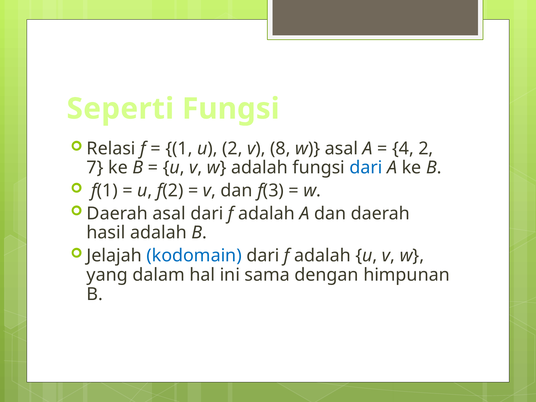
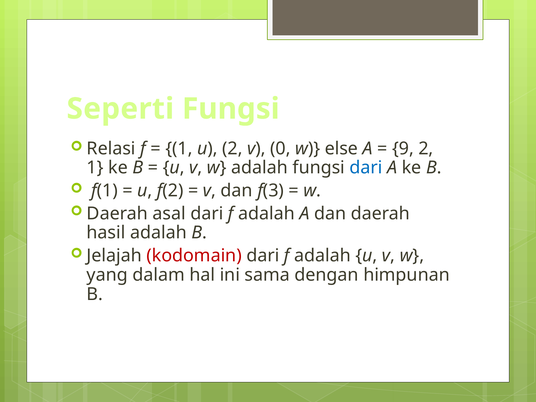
8: 8 -> 0
w asal: asal -> else
4: 4 -> 9
7 at (95, 168): 7 -> 1
kodomain colour: blue -> red
